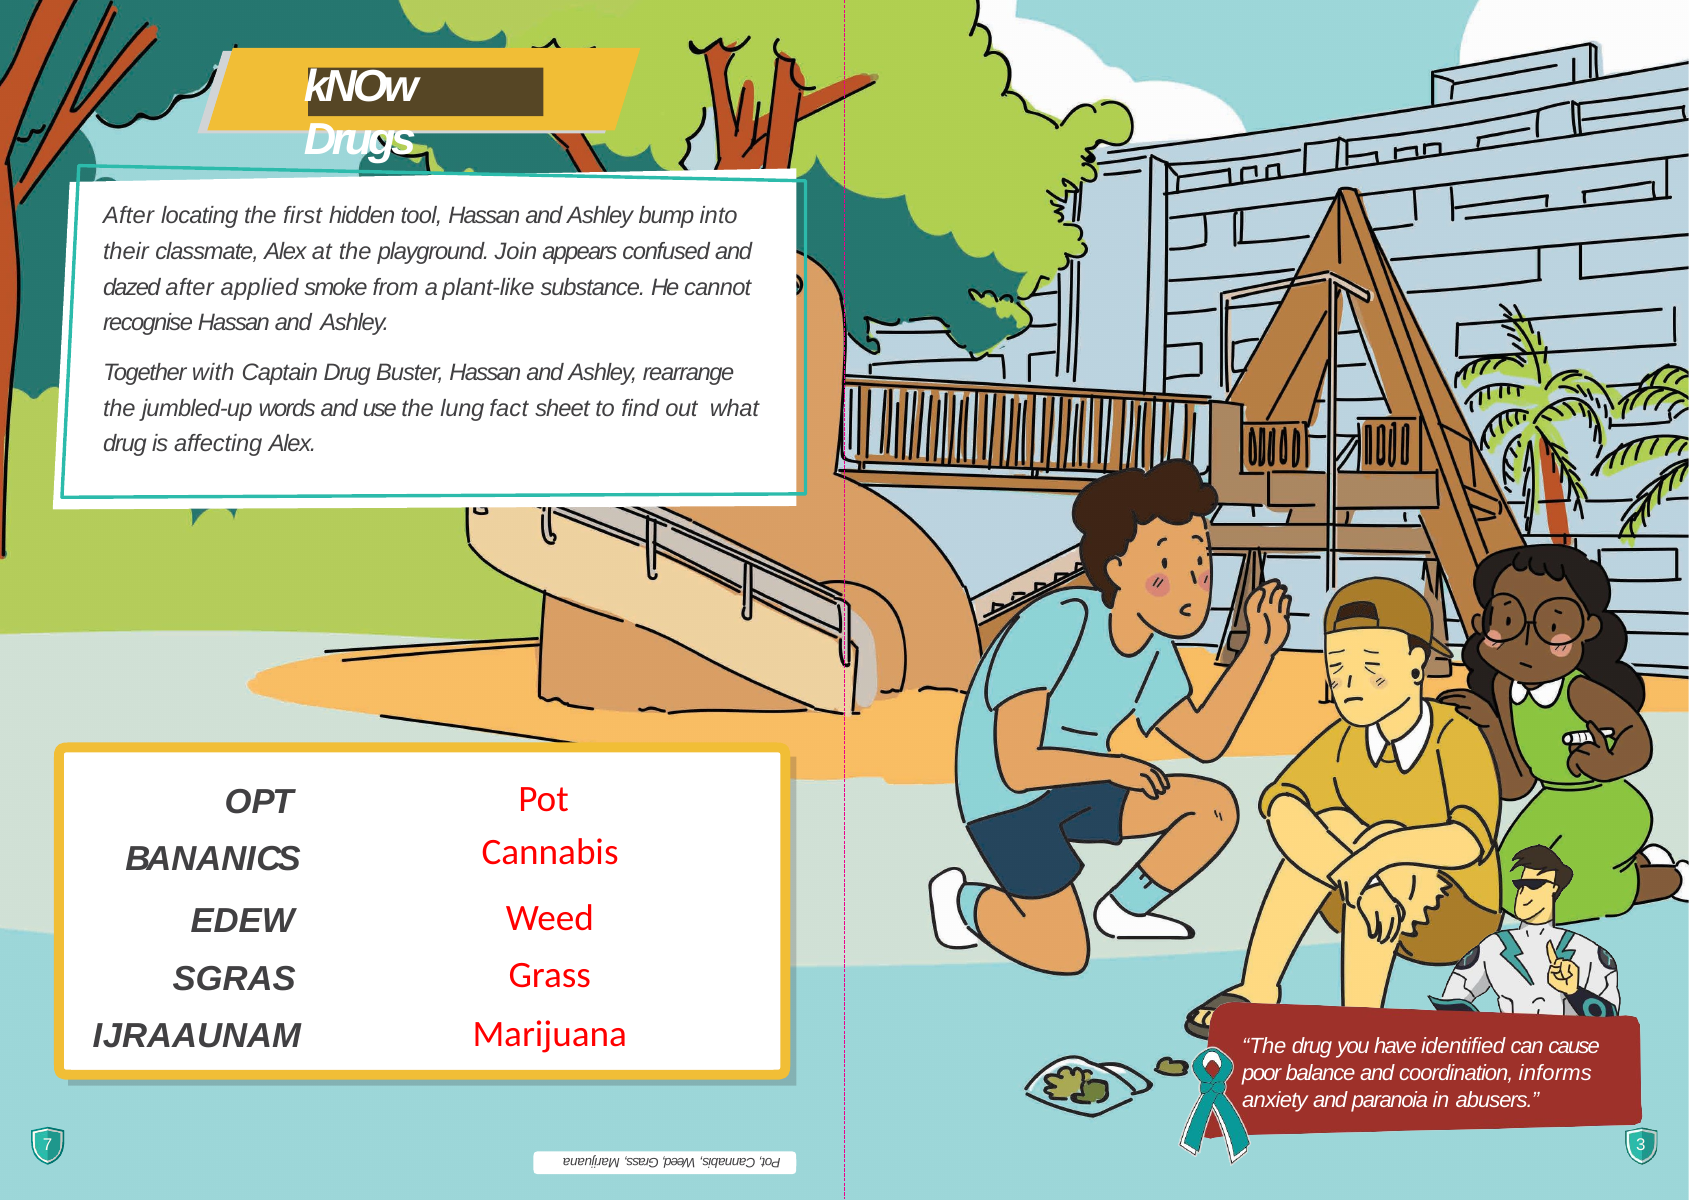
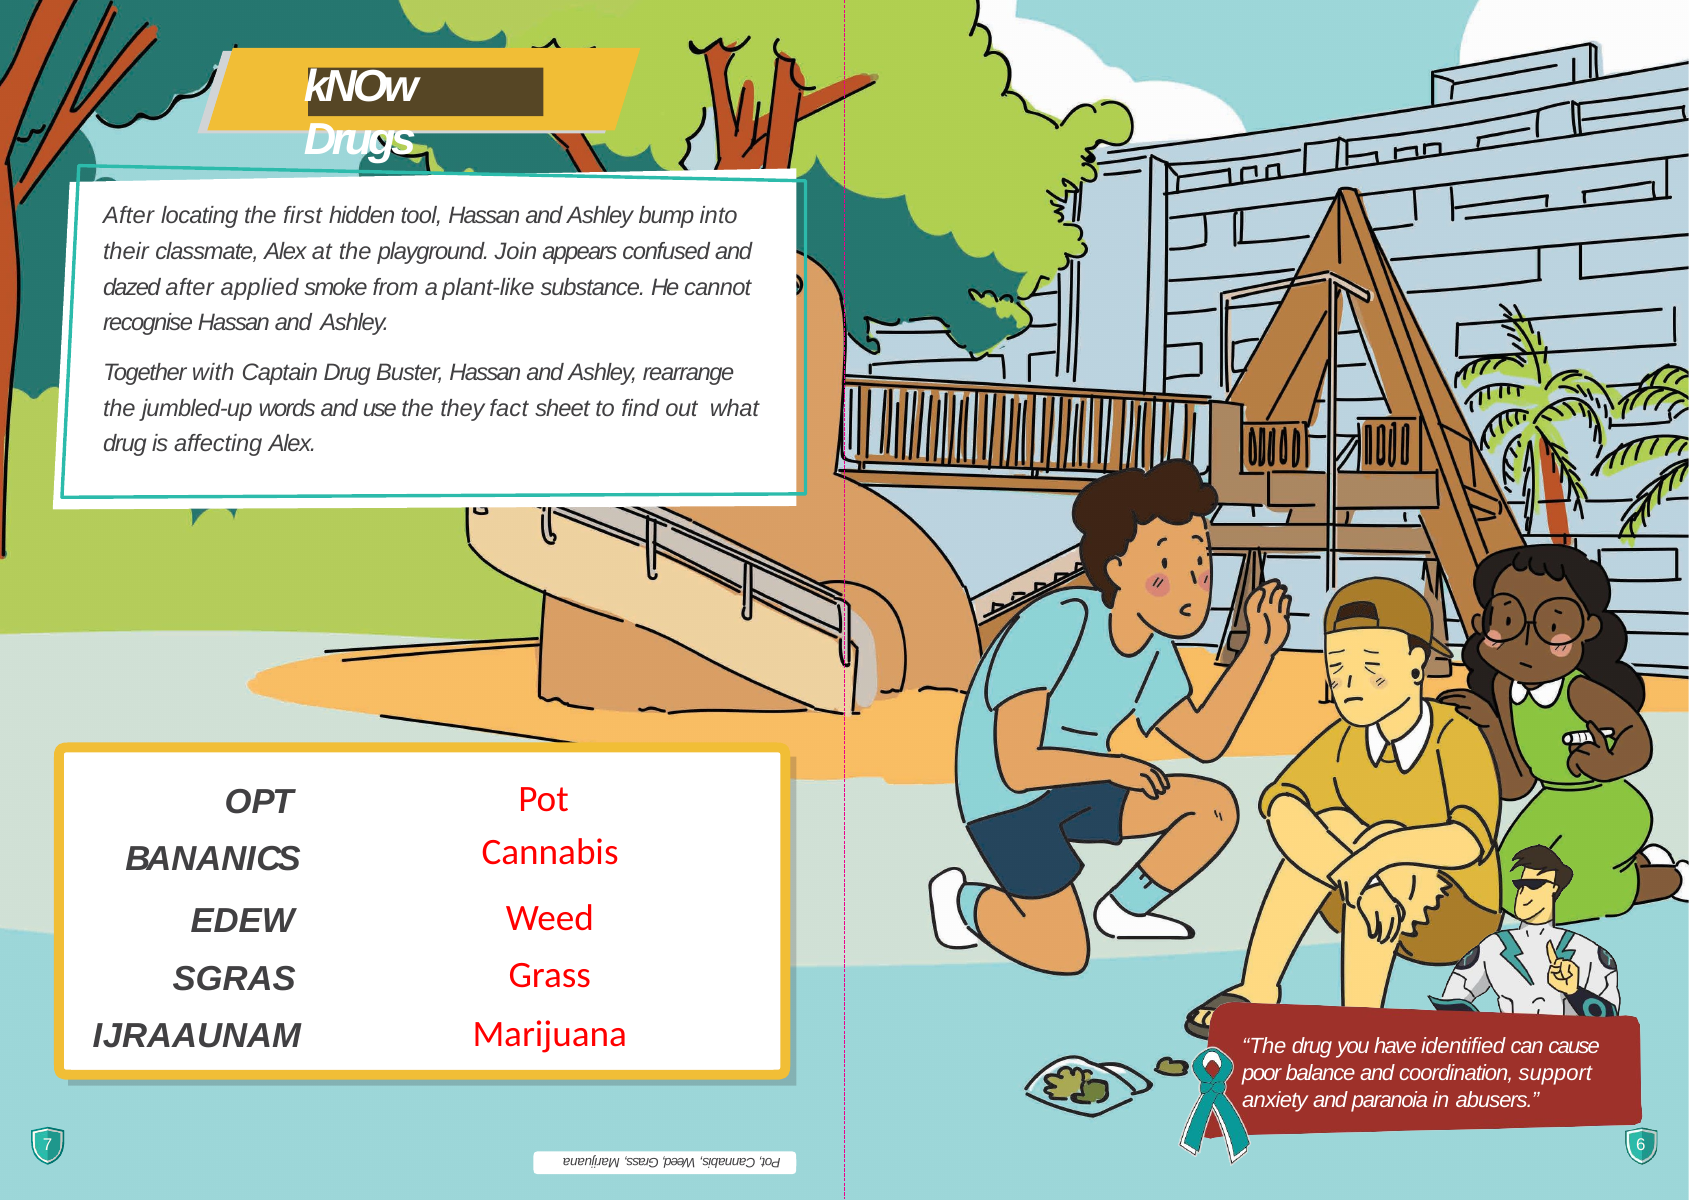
lung: lung -> they
informs: informs -> support
3: 3 -> 6
